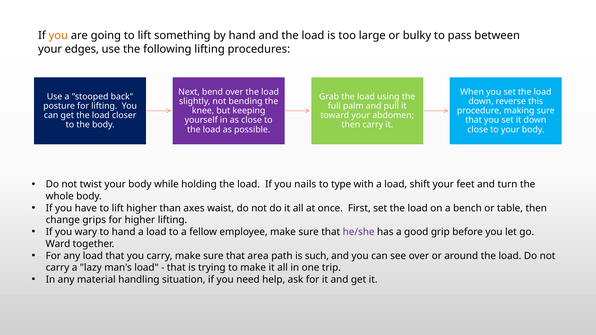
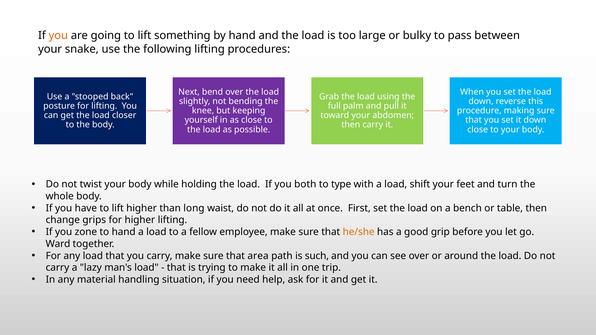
edges: edges -> snake
nails: nails -> both
axes: axes -> long
wary: wary -> zone
he/she colour: purple -> orange
